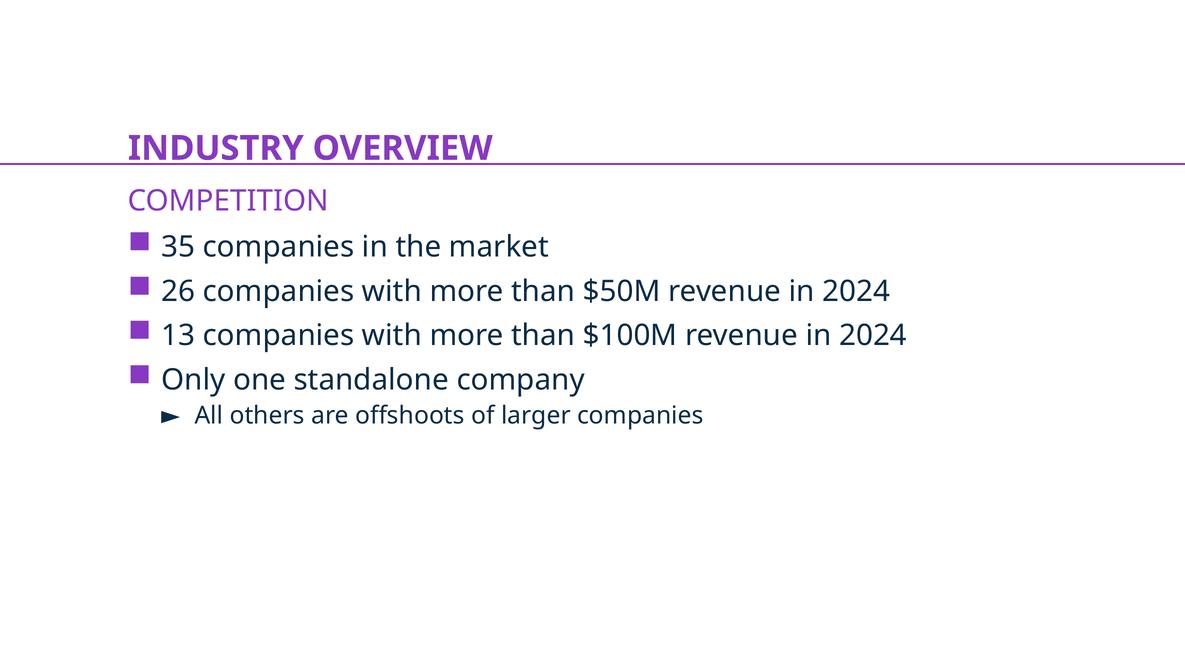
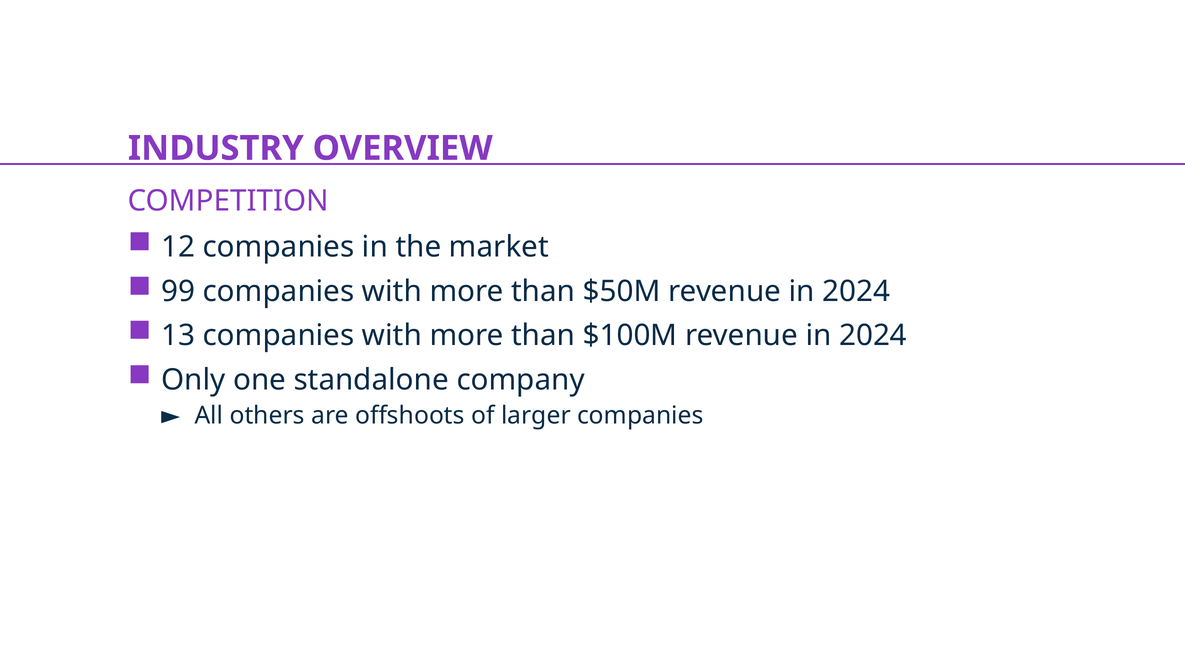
35: 35 -> 12
26: 26 -> 99
